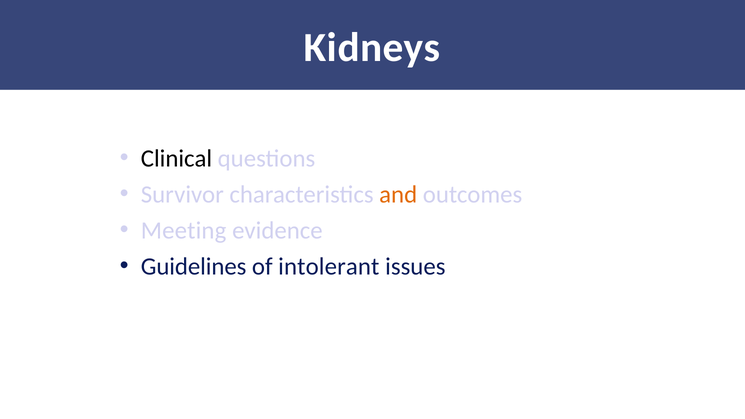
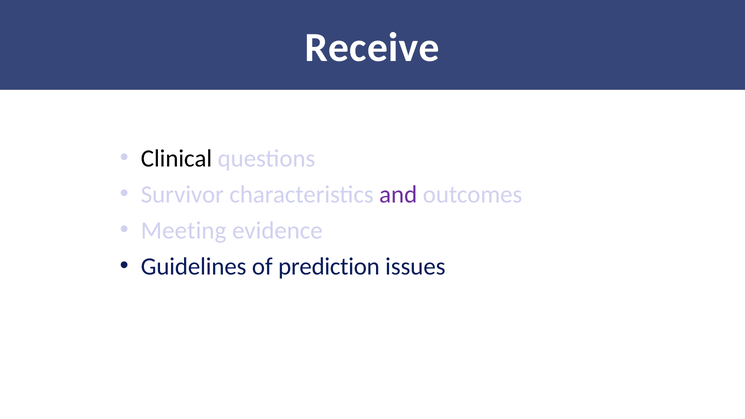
Kidneys: Kidneys -> Receive
and colour: orange -> purple
intolerant: intolerant -> prediction
